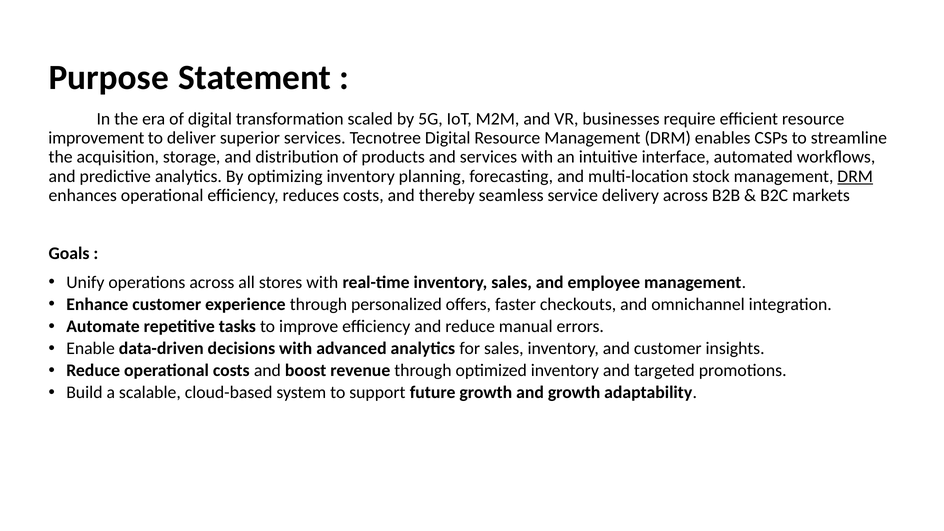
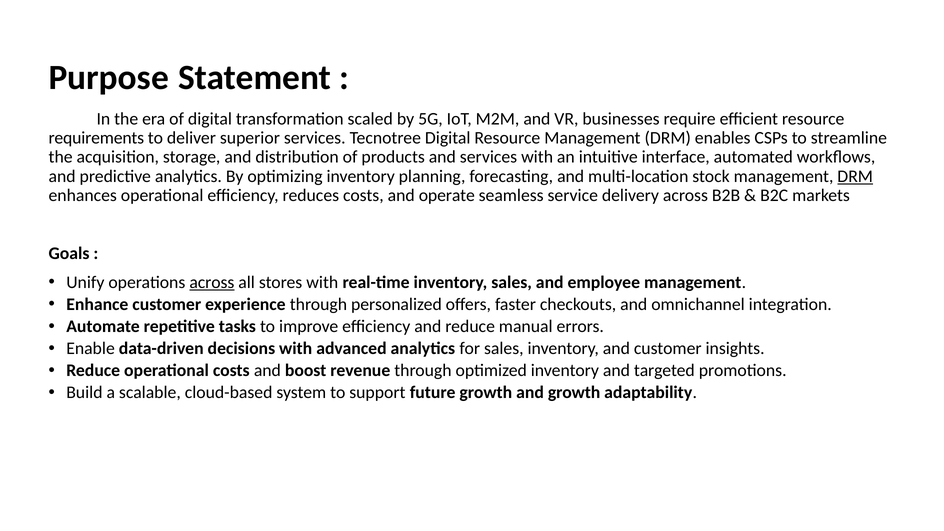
improvement: improvement -> requirements
thereby: thereby -> operate
across at (212, 282) underline: none -> present
